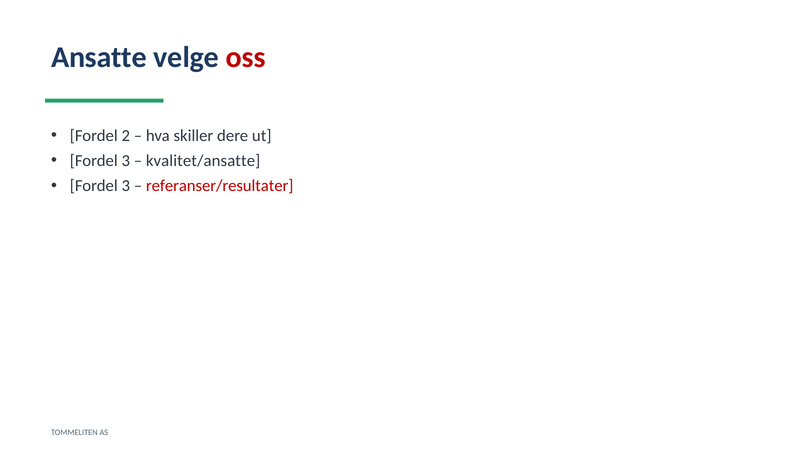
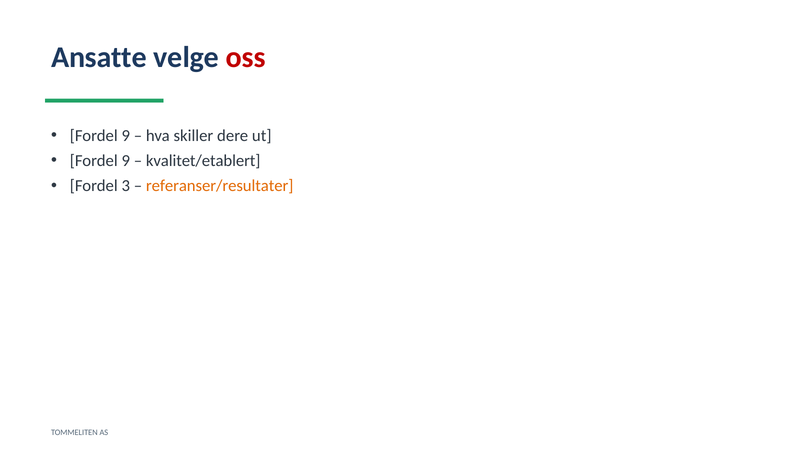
2 at (126, 136): 2 -> 9
3 at (126, 161): 3 -> 9
kvalitet/ansatte: kvalitet/ansatte -> kvalitet/etablert
referanser/resultater colour: red -> orange
